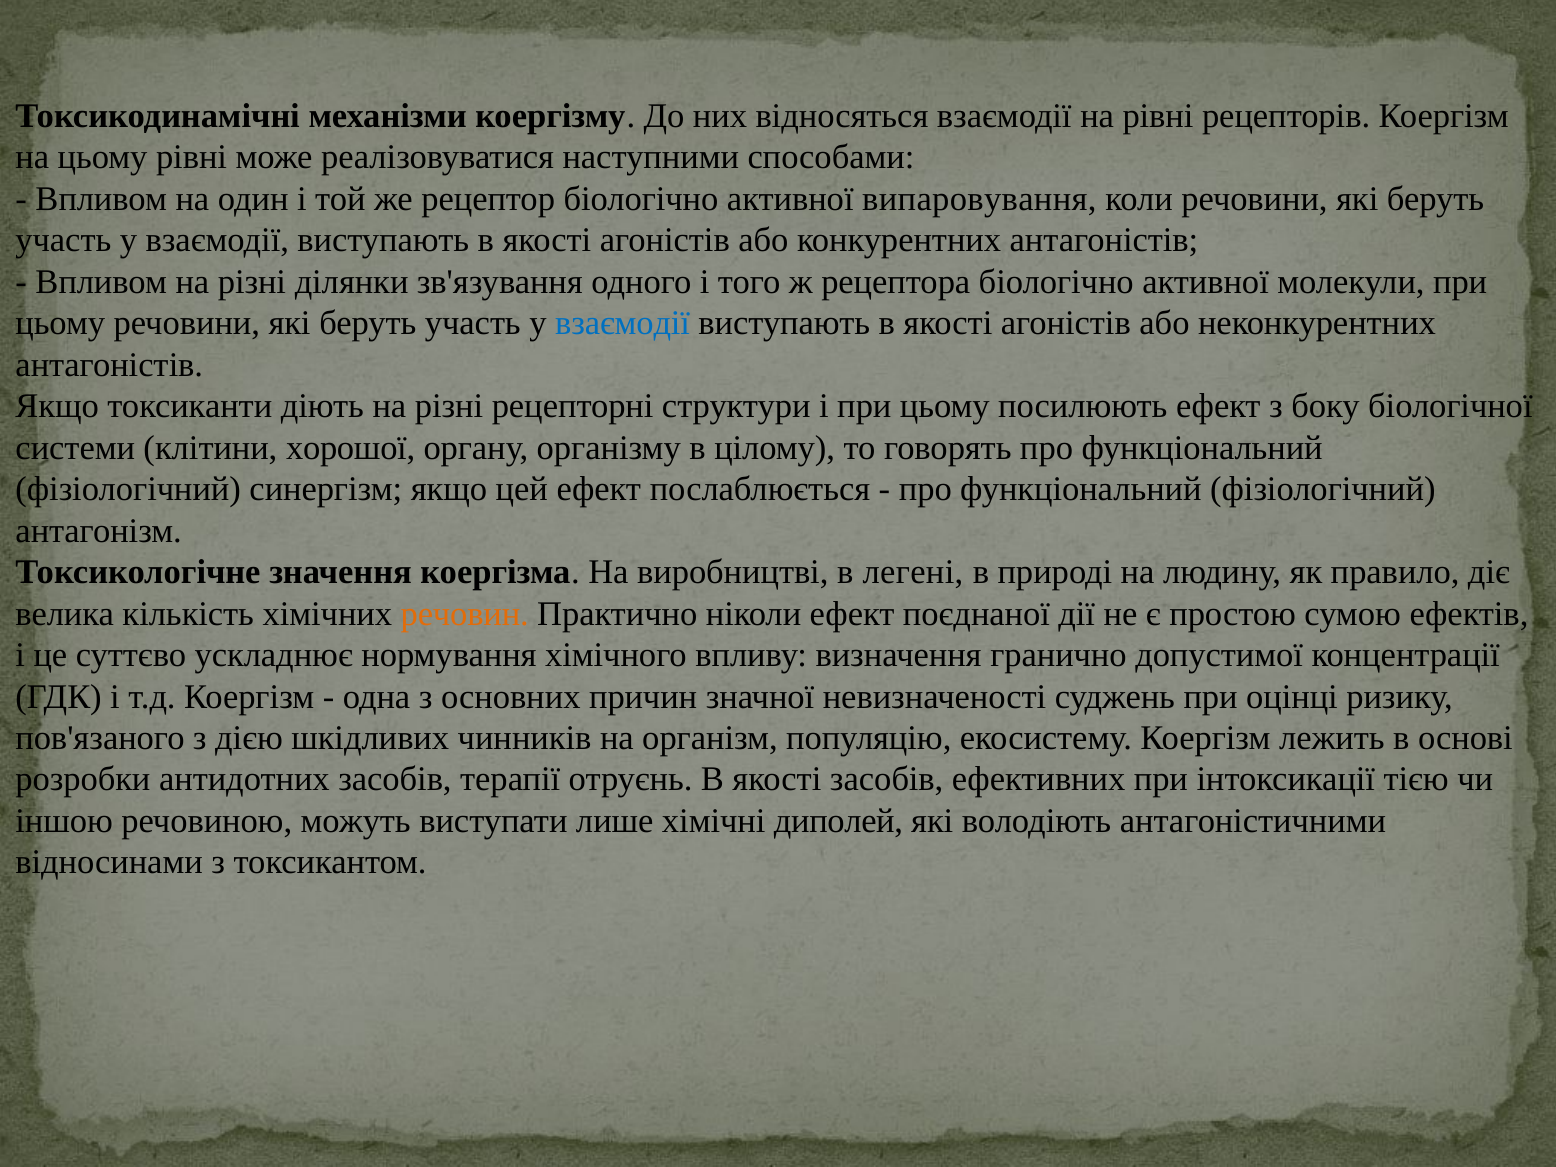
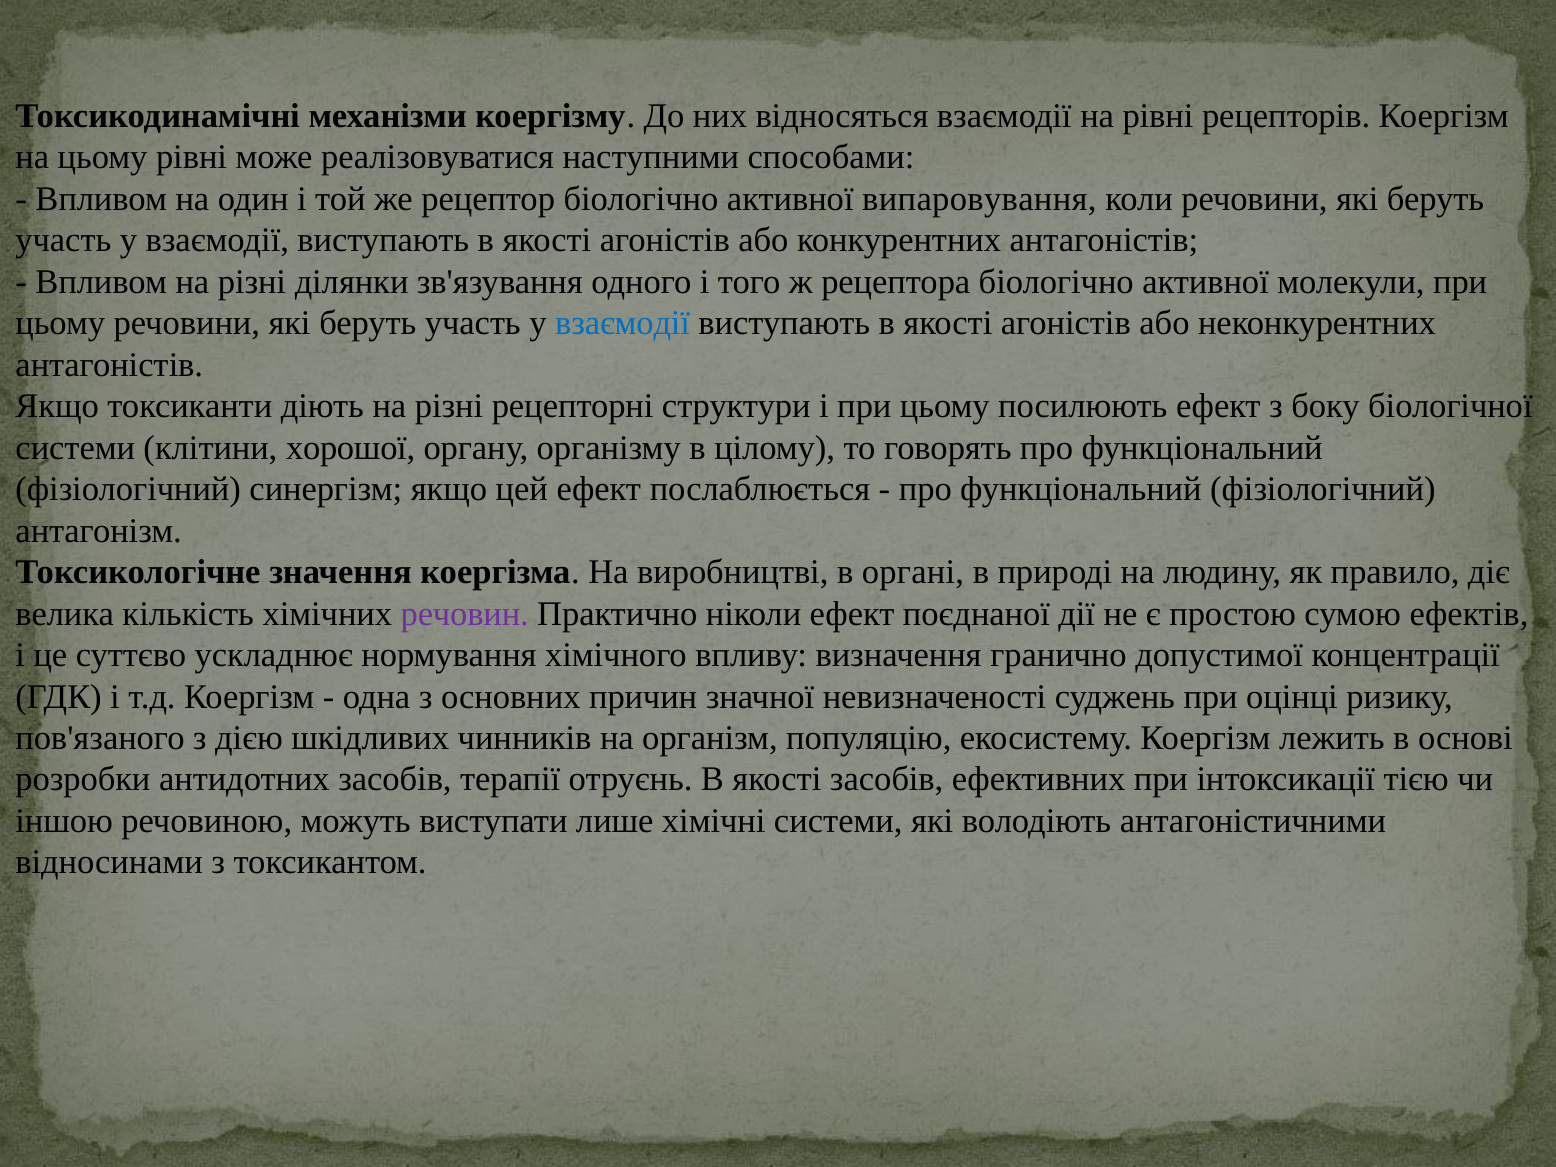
легені: легені -> органі
речовин colour: orange -> purple
хімічні диполей: диполей -> системи
